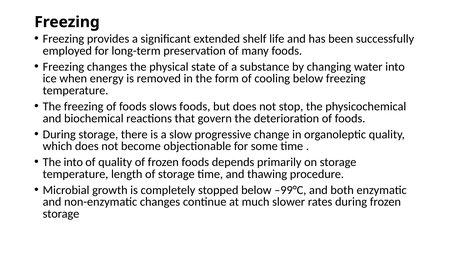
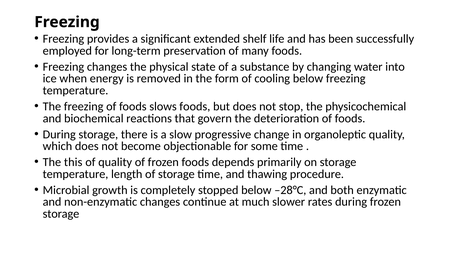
The into: into -> this
–99°C: –99°C -> –28°C
